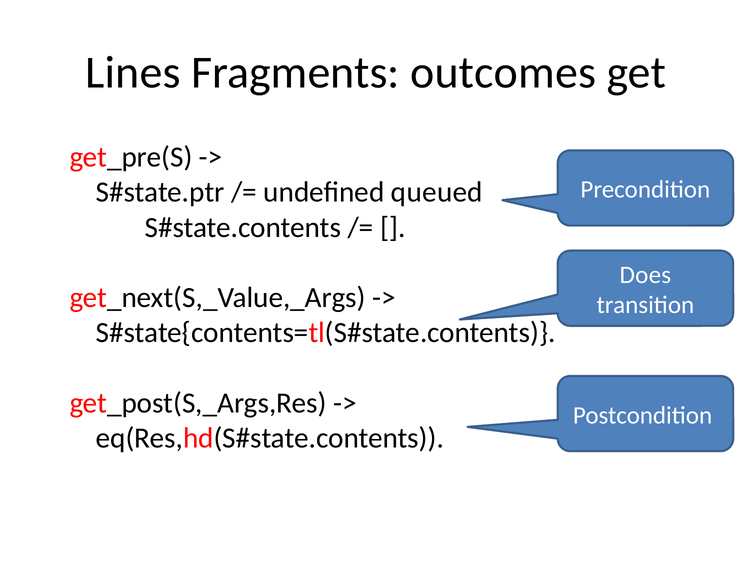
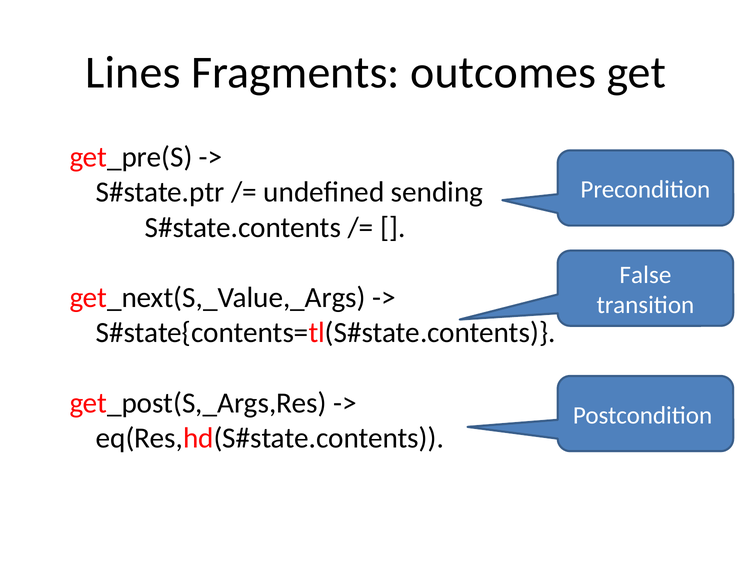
queued: queued -> sending
Does: Does -> False
